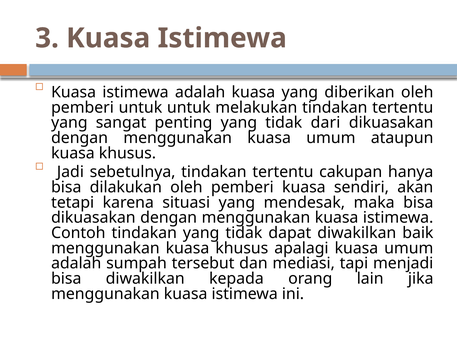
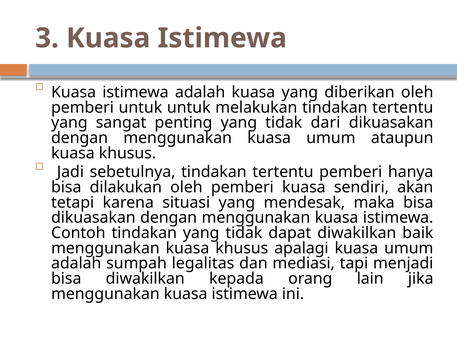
tertentu cakupan: cakupan -> pemberi
tersebut: tersebut -> legalitas
